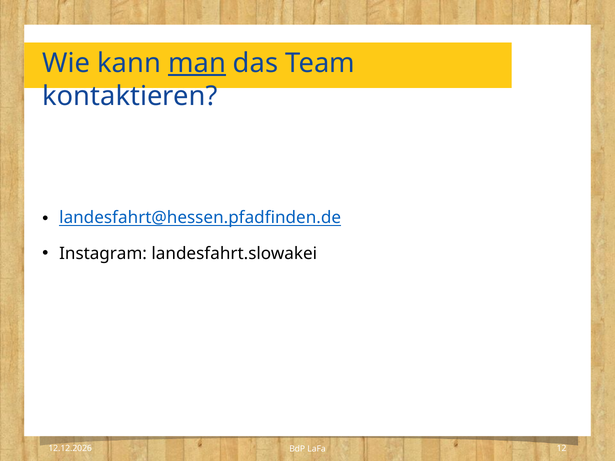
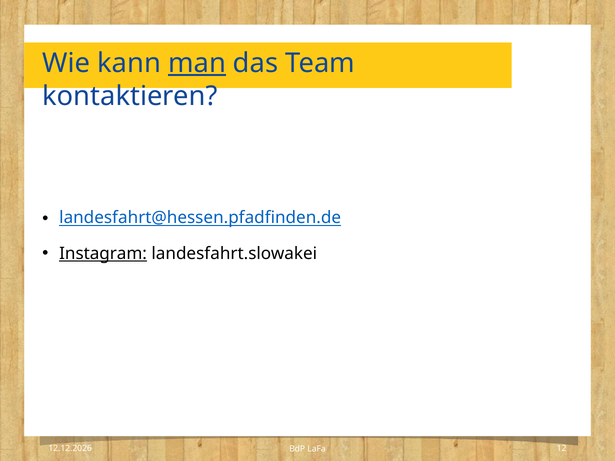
Instagram underline: none -> present
